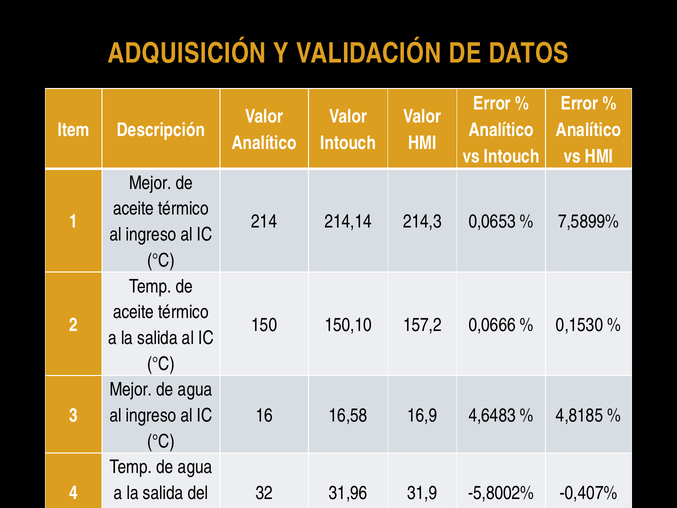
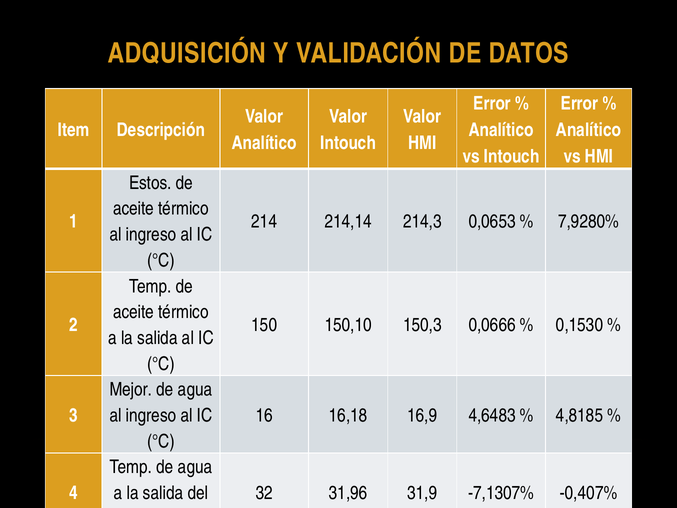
Mejor at (150, 183): Mejor -> Estos
7,5899%: 7,5899% -> 7,9280%
157,2: 157,2 -> 150,3
16,58: 16,58 -> 16,18
-5,8002%: -5,8002% -> -7,1307%
